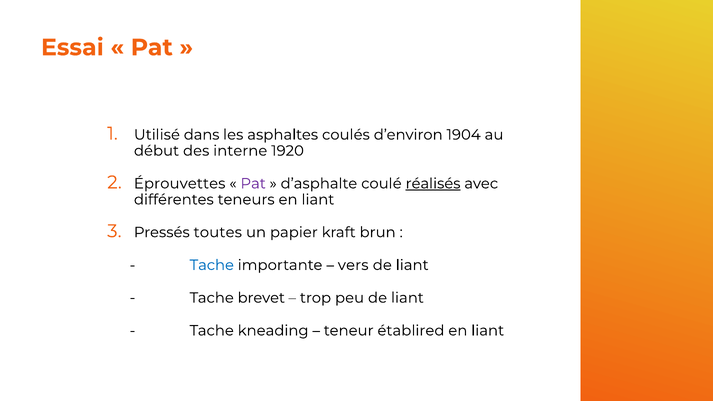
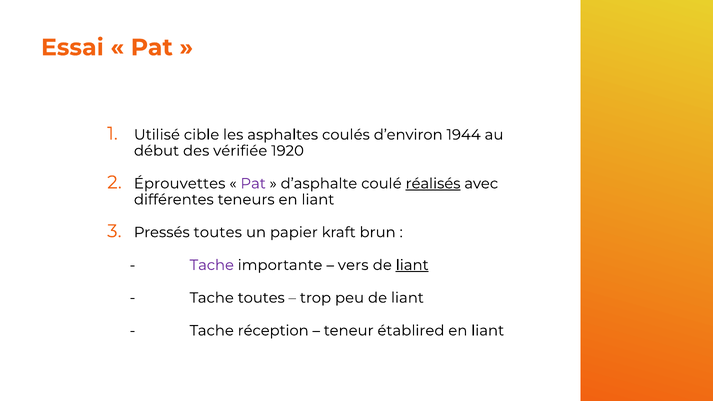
dans: dans -> cible
1904: 1904 -> 1944
interne: interne -> vérifiée
Tache at (212, 265) colour: blue -> purple
liant at (412, 265) underline: none -> present
Tache brevet: brevet -> toutes
kneading: kneading -> réception
